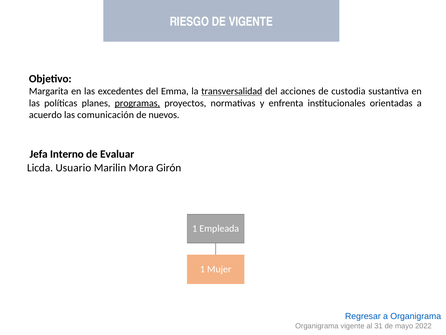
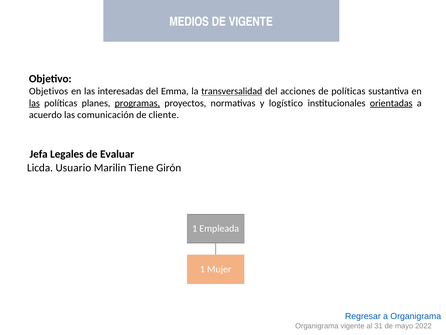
RIESGO: RIESGO -> MEDIOS
Margarita: Margarita -> Objetivos
excedentes: excedentes -> interesadas
de custodia: custodia -> políticas
las at (34, 103) underline: none -> present
enfrenta: enfrenta -> logístico
orientadas underline: none -> present
nuevos: nuevos -> cliente
Interno: Interno -> Legales
Mora: Mora -> Tiene
